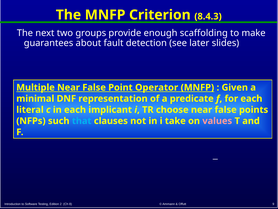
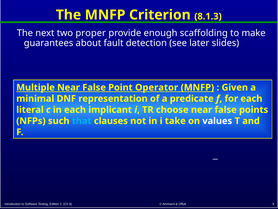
8.4.3: 8.4.3 -> 8.1.3
groups: groups -> proper
values colour: pink -> white
